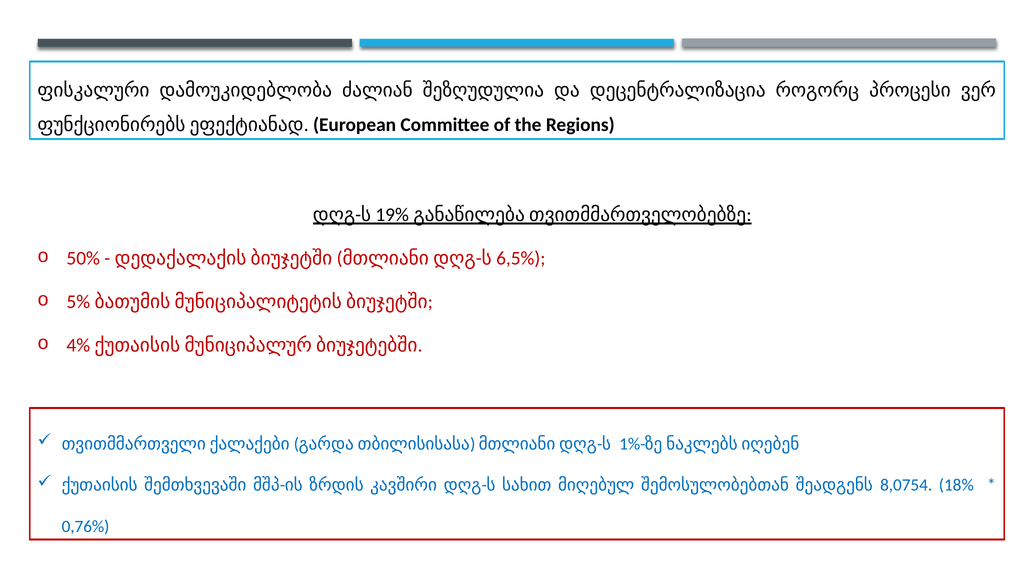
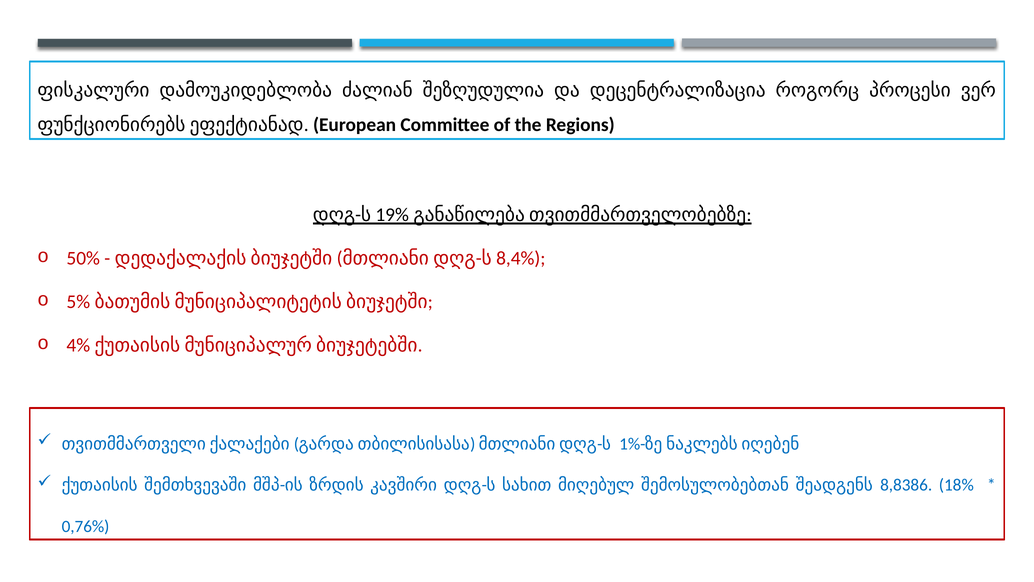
6,5%: 6,5% -> 8,4%
8,0754: 8,0754 -> 8,8386
